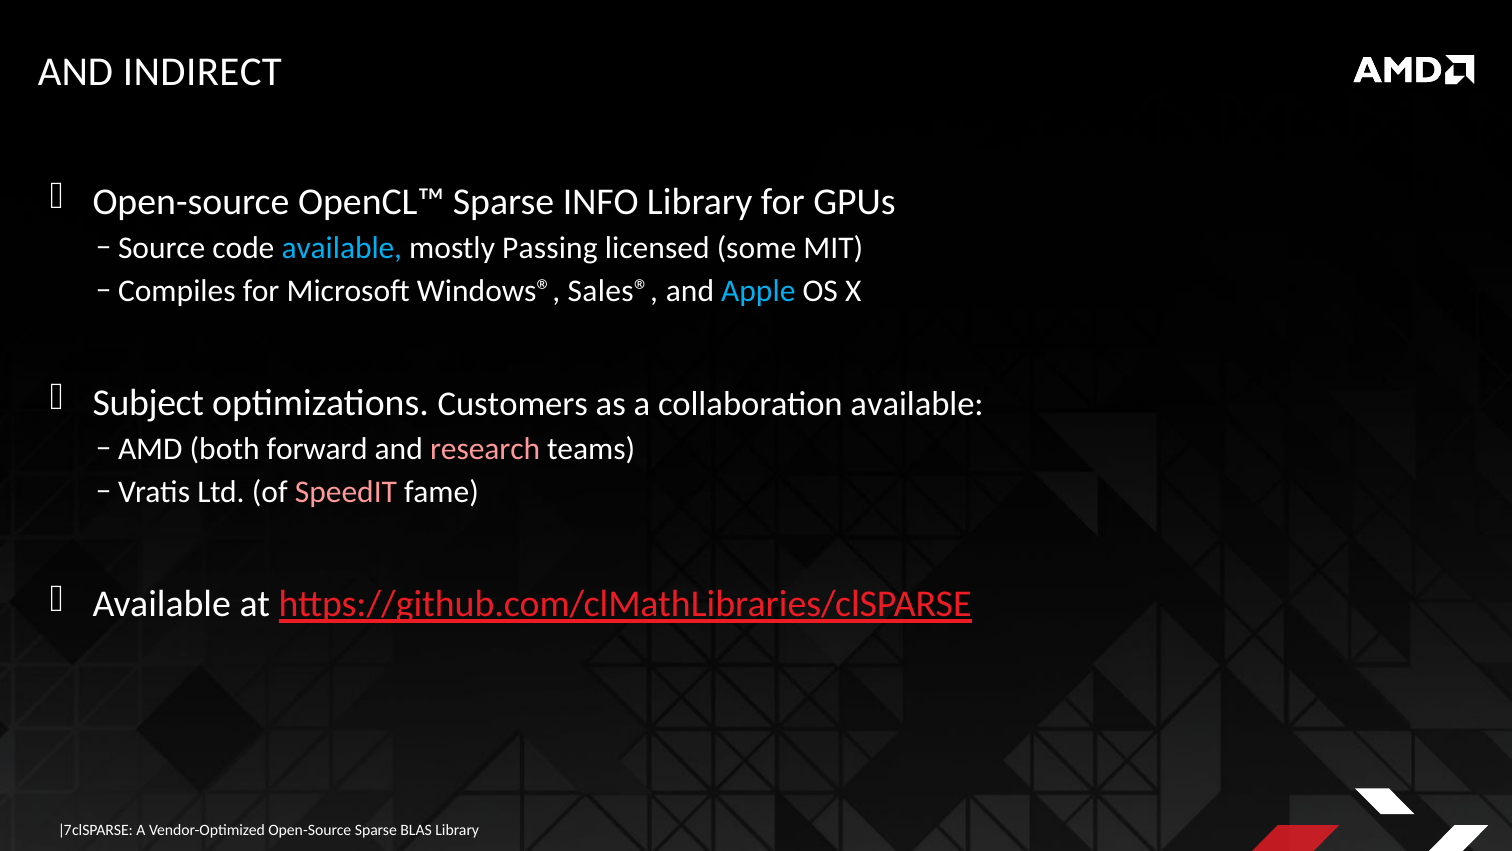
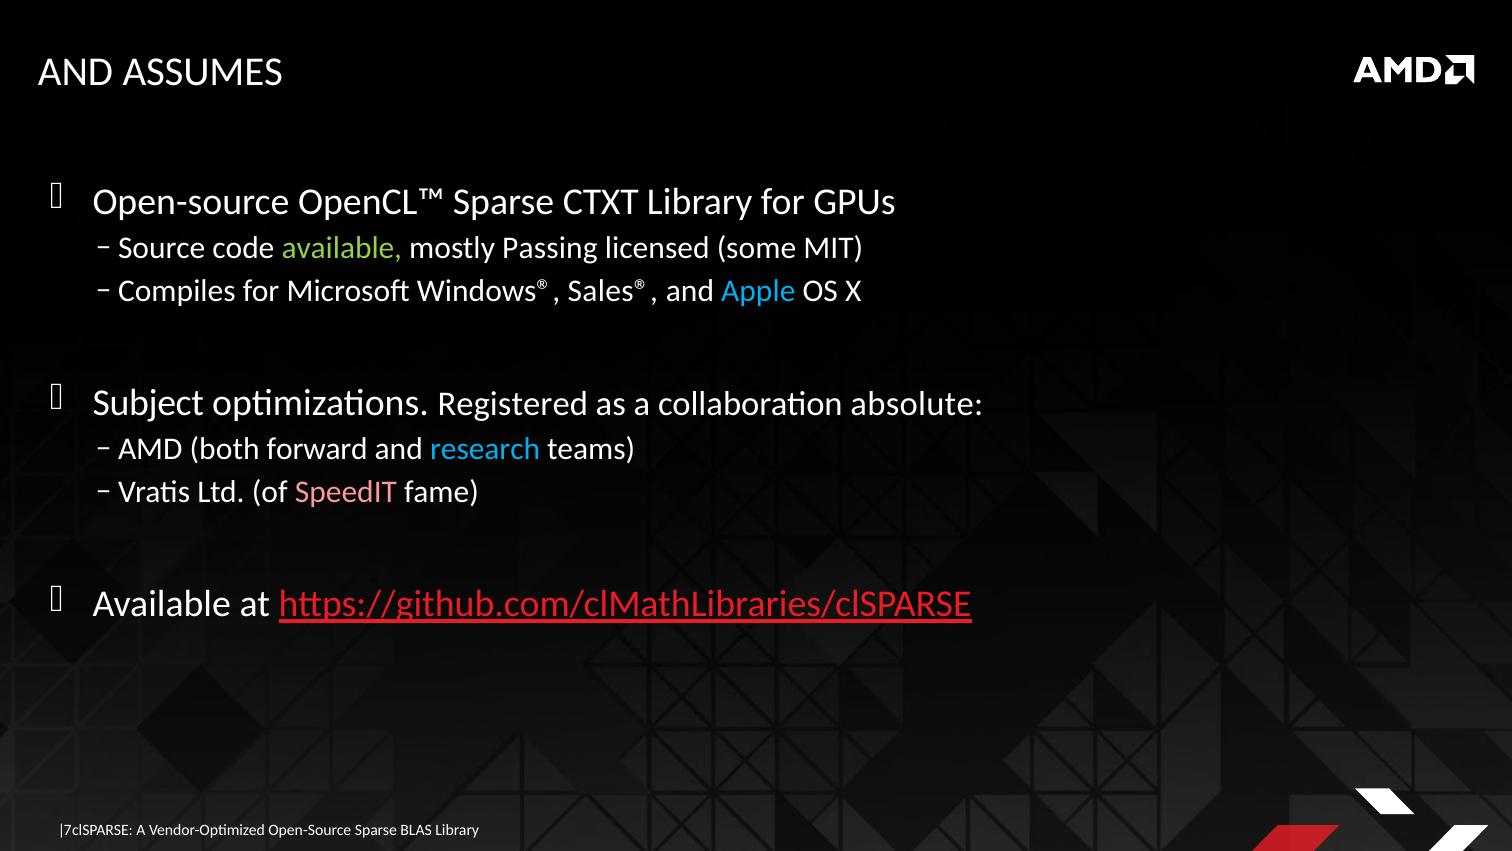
INDIRECT: INDIRECT -> ASSUMES
INFO: INFO -> CTXT
available at (342, 248) colour: light blue -> light green
Customers: Customers -> Registered
collaboration available: available -> absolute
research colour: pink -> light blue
